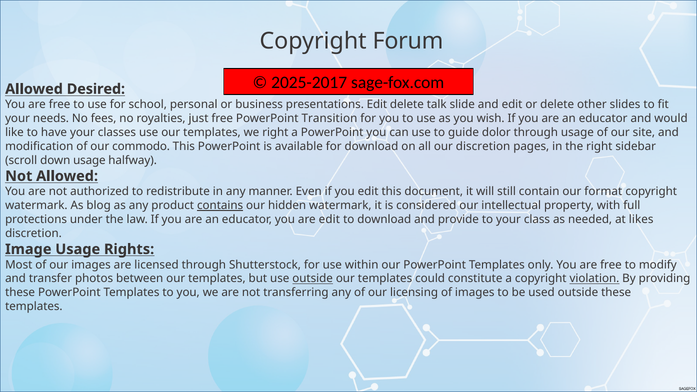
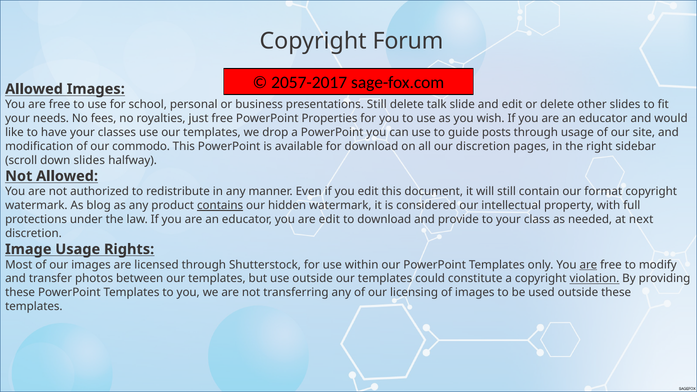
2025-2017: 2025-2017 -> 2057-2017
Allowed Desired: Desired -> Images
presentations Edit: Edit -> Still
Transition: Transition -> Properties
we right: right -> drop
dolor: dolor -> posts
down usage: usage -> slides
likes: likes -> next
are at (588, 265) underline: none -> present
outside at (313, 279) underline: present -> none
